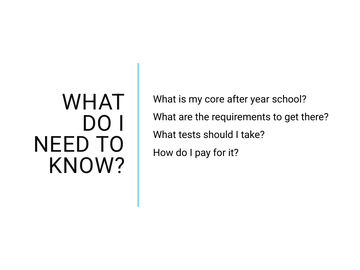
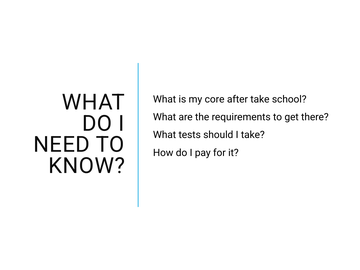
after year: year -> take
